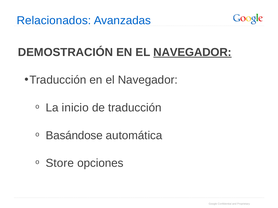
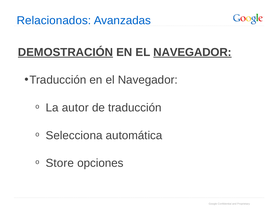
DEMOSTRACIÓN underline: none -> present
inicio: inicio -> autor
Basándose: Basándose -> Selecciona
